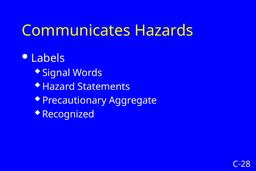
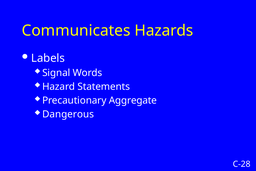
Recognized: Recognized -> Dangerous
